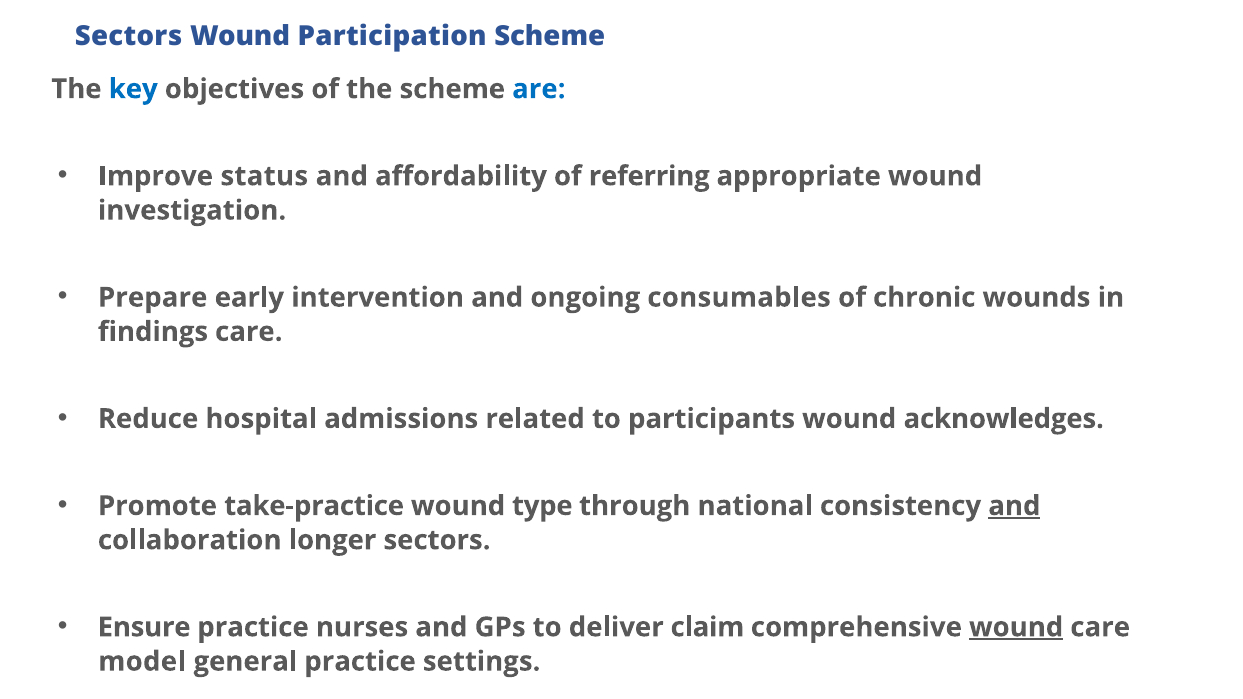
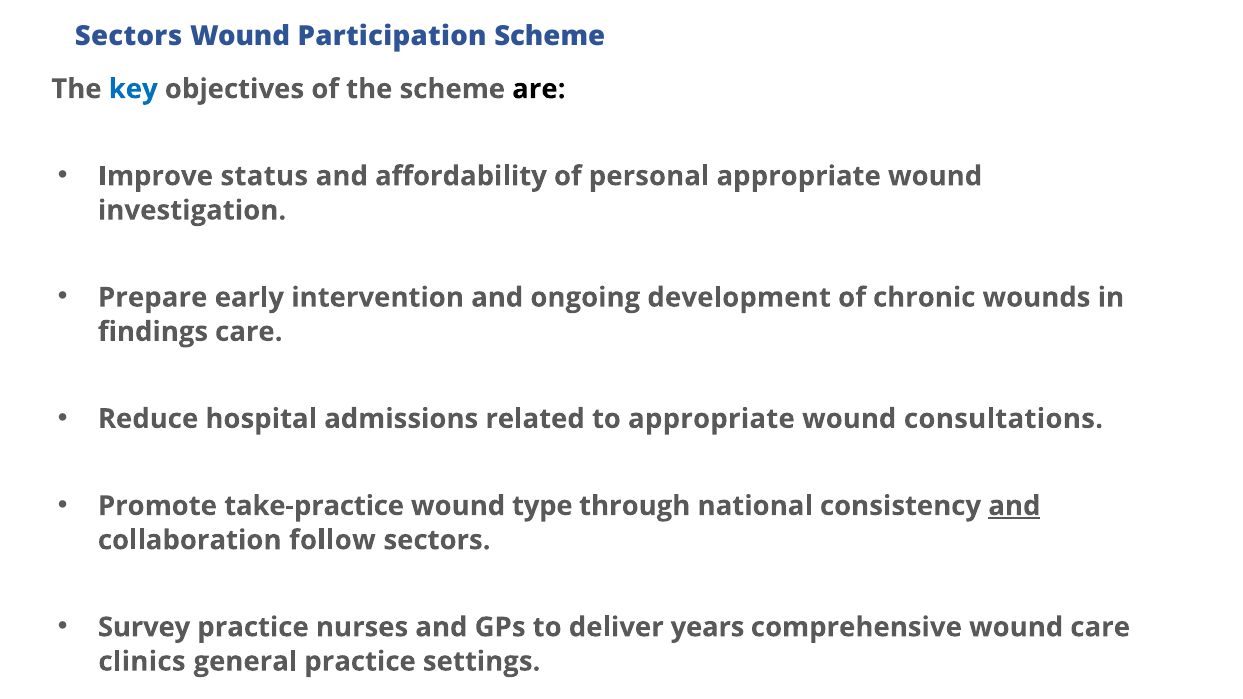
are colour: blue -> black
referring: referring -> personal
consumables: consumables -> development
to participants: participants -> appropriate
acknowledges: acknowledges -> consultations
longer: longer -> follow
Ensure: Ensure -> Survey
claim: claim -> years
wound at (1016, 627) underline: present -> none
model: model -> clinics
